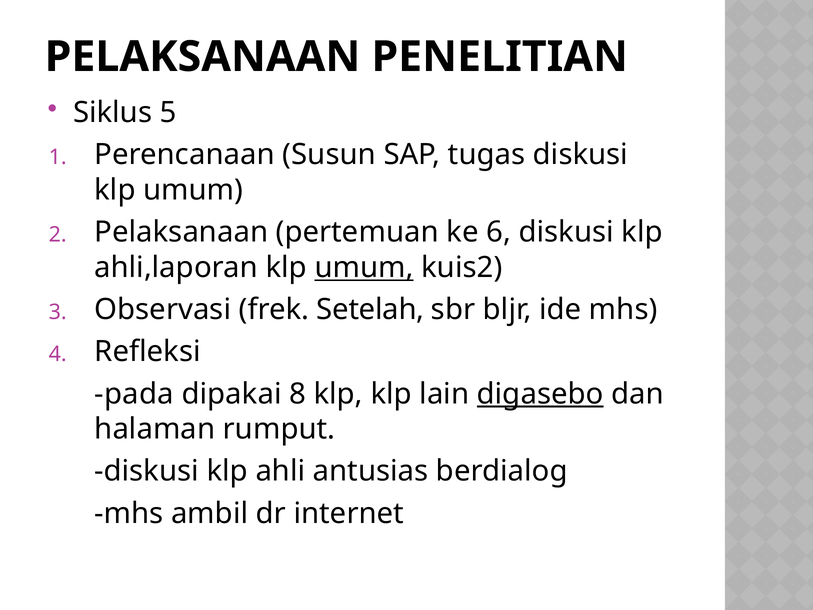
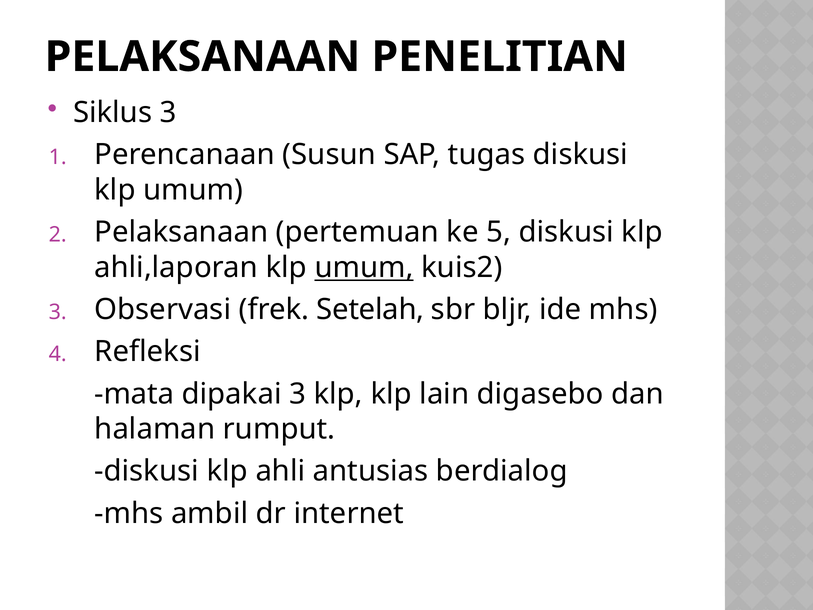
Siklus 5: 5 -> 3
6: 6 -> 5
pada: pada -> mata
dipakai 8: 8 -> 3
digasebo underline: present -> none
